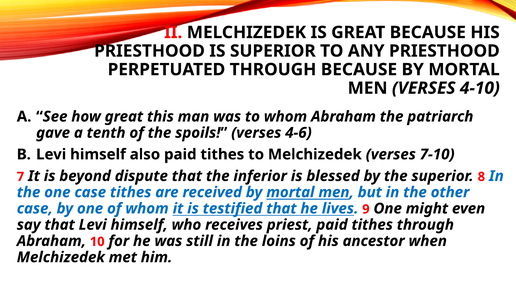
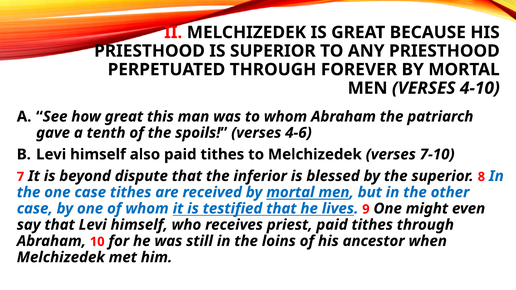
THROUGH BECAUSE: BECAUSE -> FOREVER
